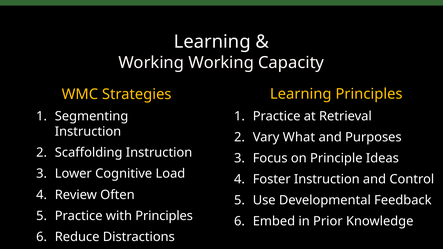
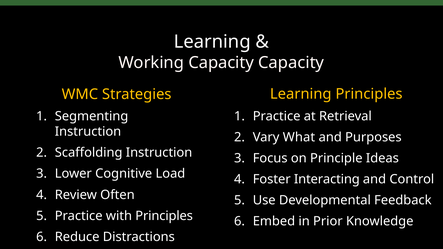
Working Working: Working -> Capacity
Foster Instruction: Instruction -> Interacting
